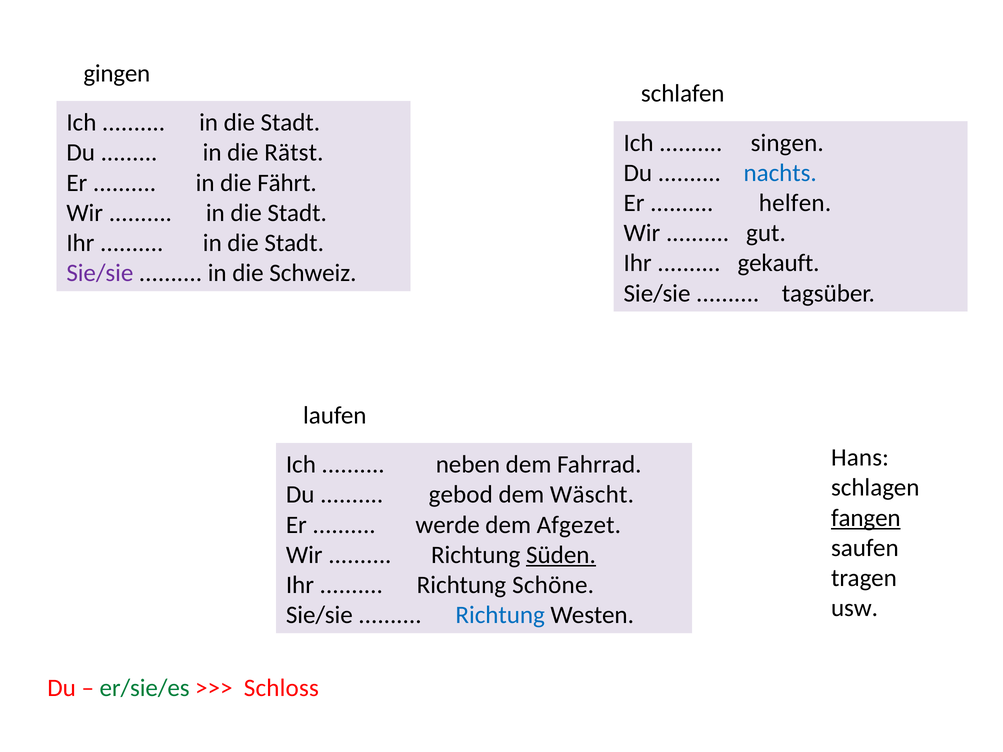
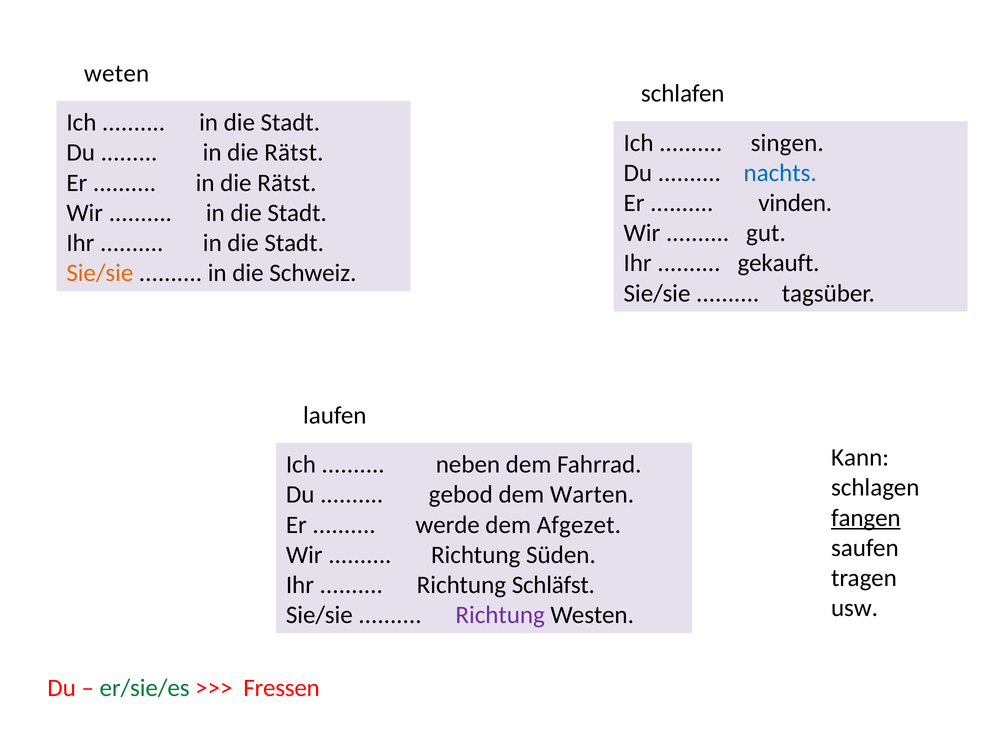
gingen: gingen -> weten
Fährt at (287, 183): Fährt -> Rätst
helfen: helfen -> vinden
Sie/sie at (100, 273) colour: purple -> orange
Hans: Hans -> Kann
Wäscht: Wäscht -> Warten
Süden underline: present -> none
Schöne: Schöne -> Schläfst
Richtung at (500, 615) colour: blue -> purple
Schloss: Schloss -> Fressen
